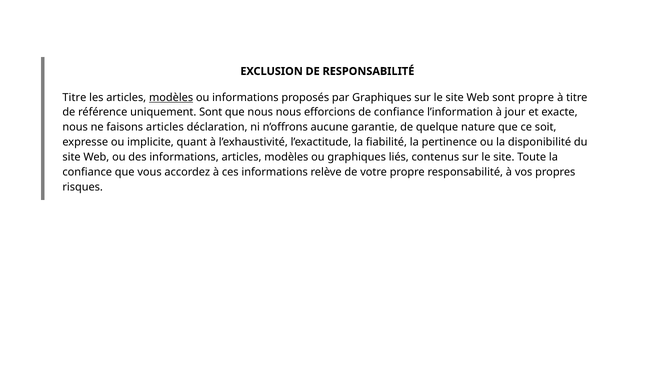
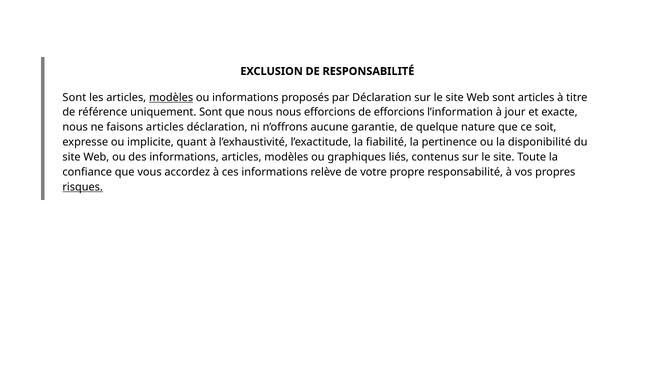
Titre at (74, 98): Titre -> Sont
par Graphiques: Graphiques -> Déclaration
sont propre: propre -> articles
de confiance: confiance -> efforcions
risques underline: none -> present
